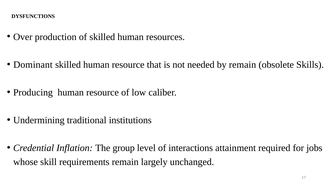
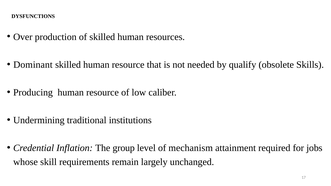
by remain: remain -> qualify
interactions: interactions -> mechanism
